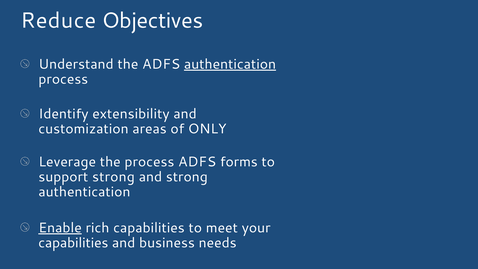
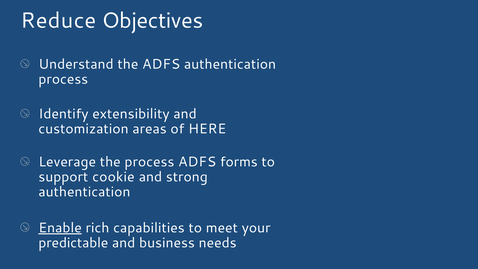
authentication at (230, 64) underline: present -> none
ONLY: ONLY -> HERE
support strong: strong -> cookie
capabilities at (73, 243): capabilities -> predictable
